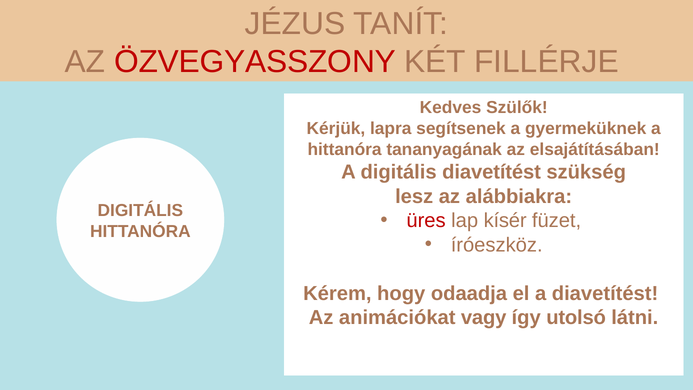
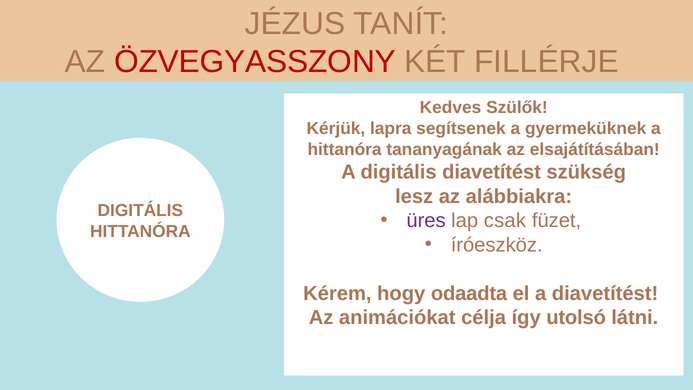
üres colour: red -> purple
kísér: kísér -> csak
odaadja: odaadja -> odaadta
vagy: vagy -> célja
